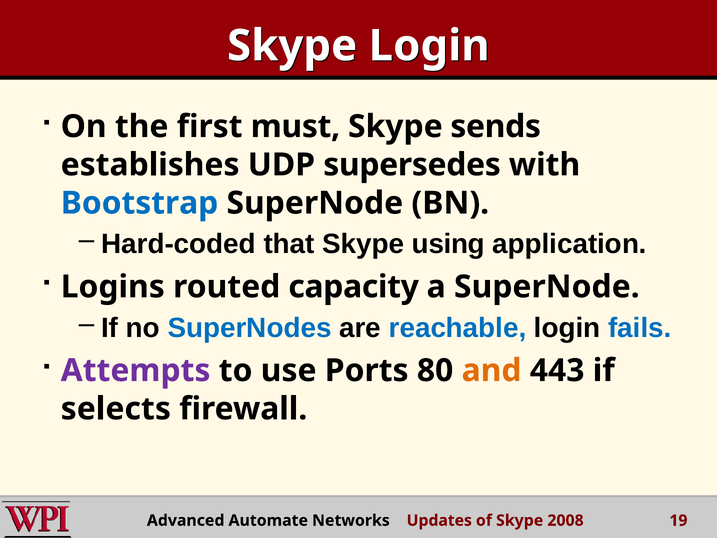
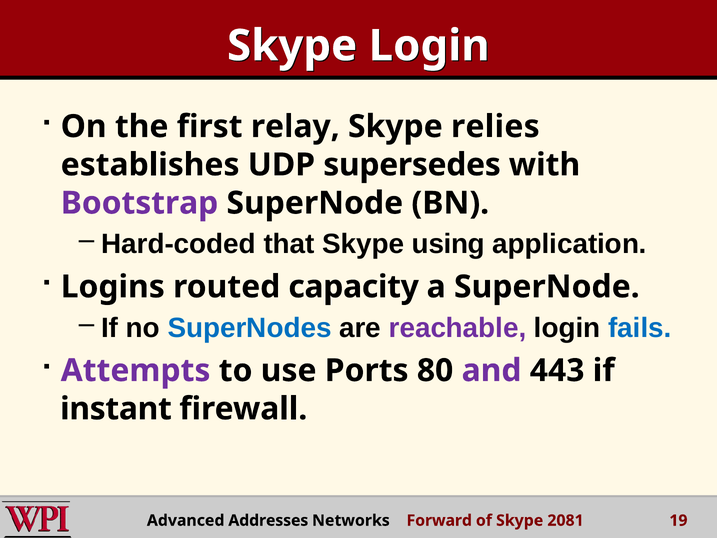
must: must -> relay
sends: sends -> relies
Bootstrap colour: blue -> purple
reachable colour: blue -> purple
and colour: orange -> purple
selects: selects -> instant
Automate: Automate -> Addresses
Updates: Updates -> Forward
2008: 2008 -> 2081
